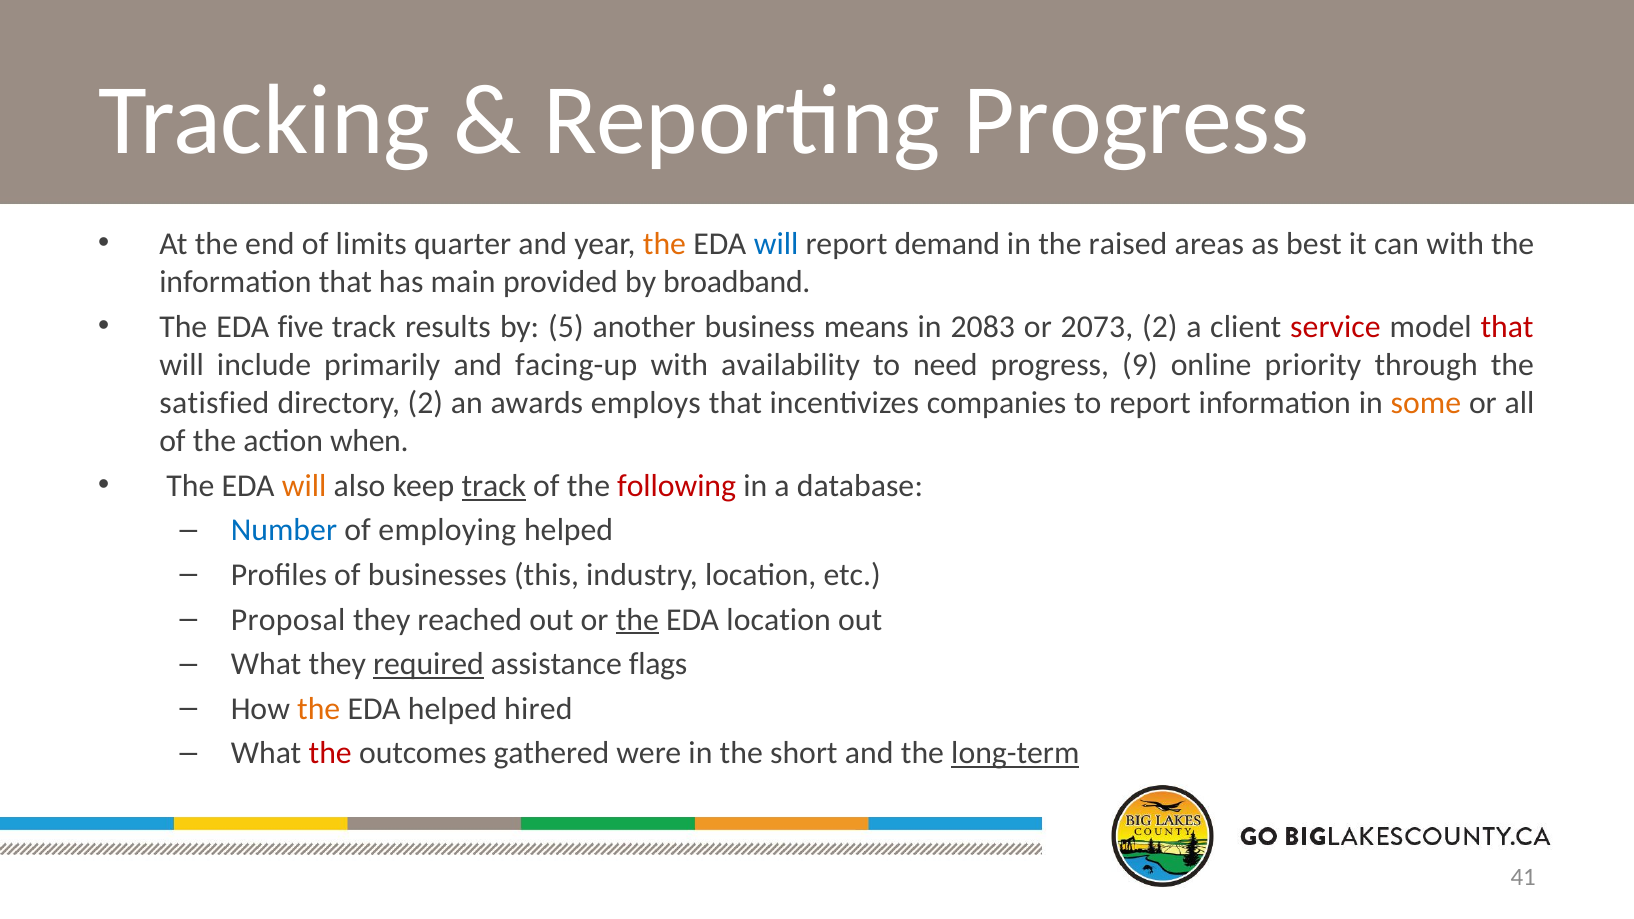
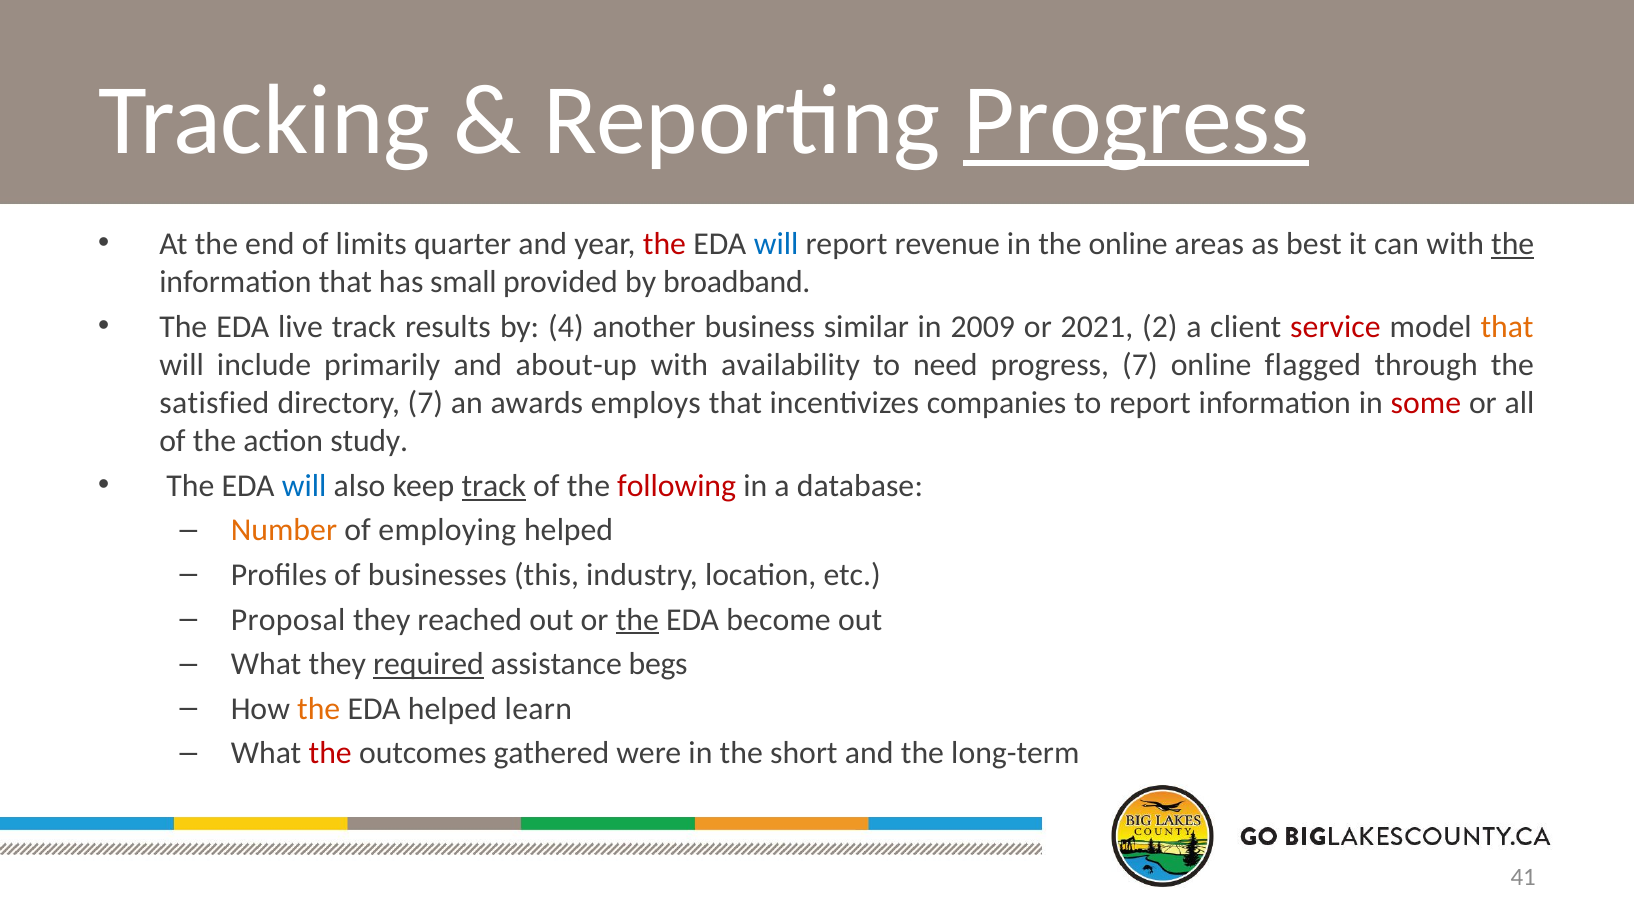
Progress at (1136, 120) underline: none -> present
the at (664, 244) colour: orange -> red
demand: demand -> revenue
the raised: raised -> online
the at (1513, 244) underline: none -> present
main: main -> small
five: five -> live
5: 5 -> 4
means: means -> similar
2083: 2083 -> 2009
2073: 2073 -> 2021
that at (1507, 327) colour: red -> orange
facing-up: facing-up -> about-up
progress 9: 9 -> 7
priority: priority -> flagged
directory 2: 2 -> 7
some colour: orange -> red
when: when -> study
will at (304, 486) colour: orange -> blue
Number colour: blue -> orange
EDA location: location -> become
flags: flags -> begs
hired: hired -> learn
long-term underline: present -> none
